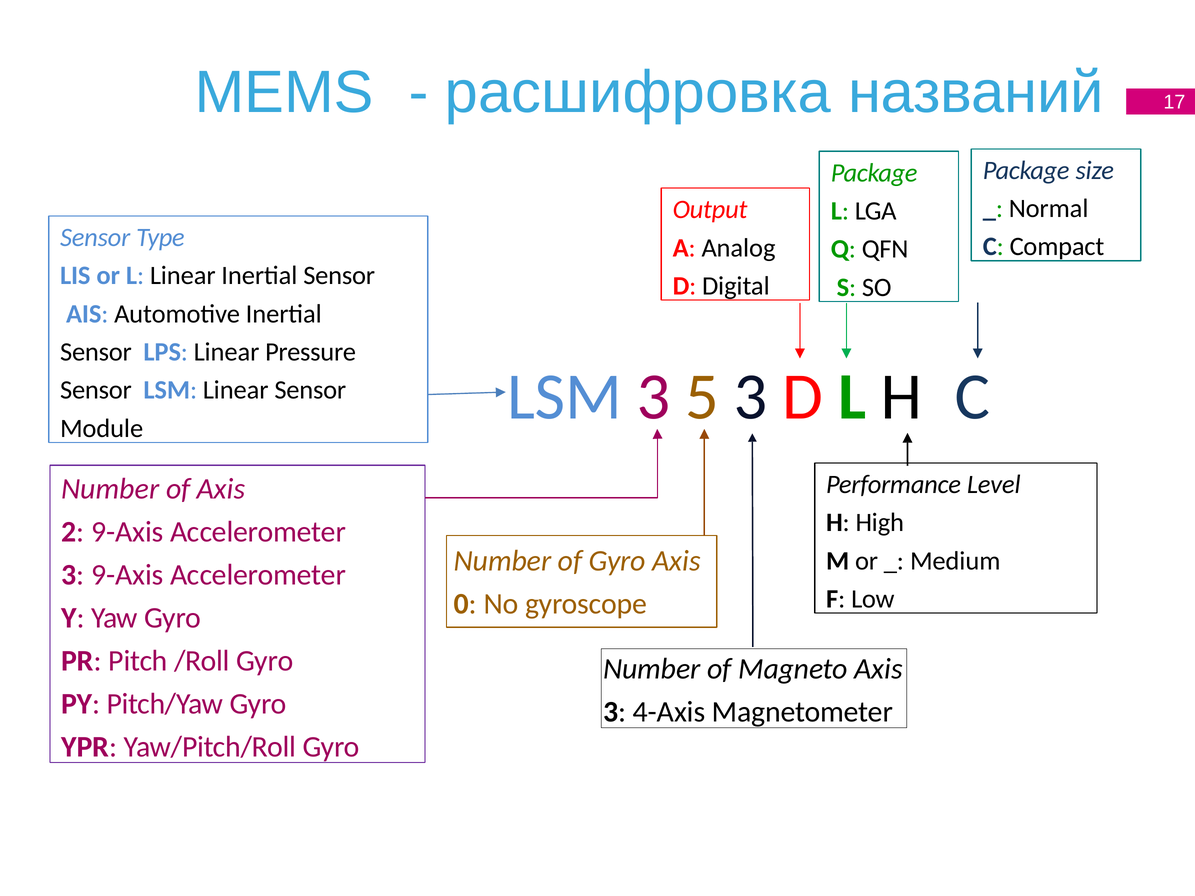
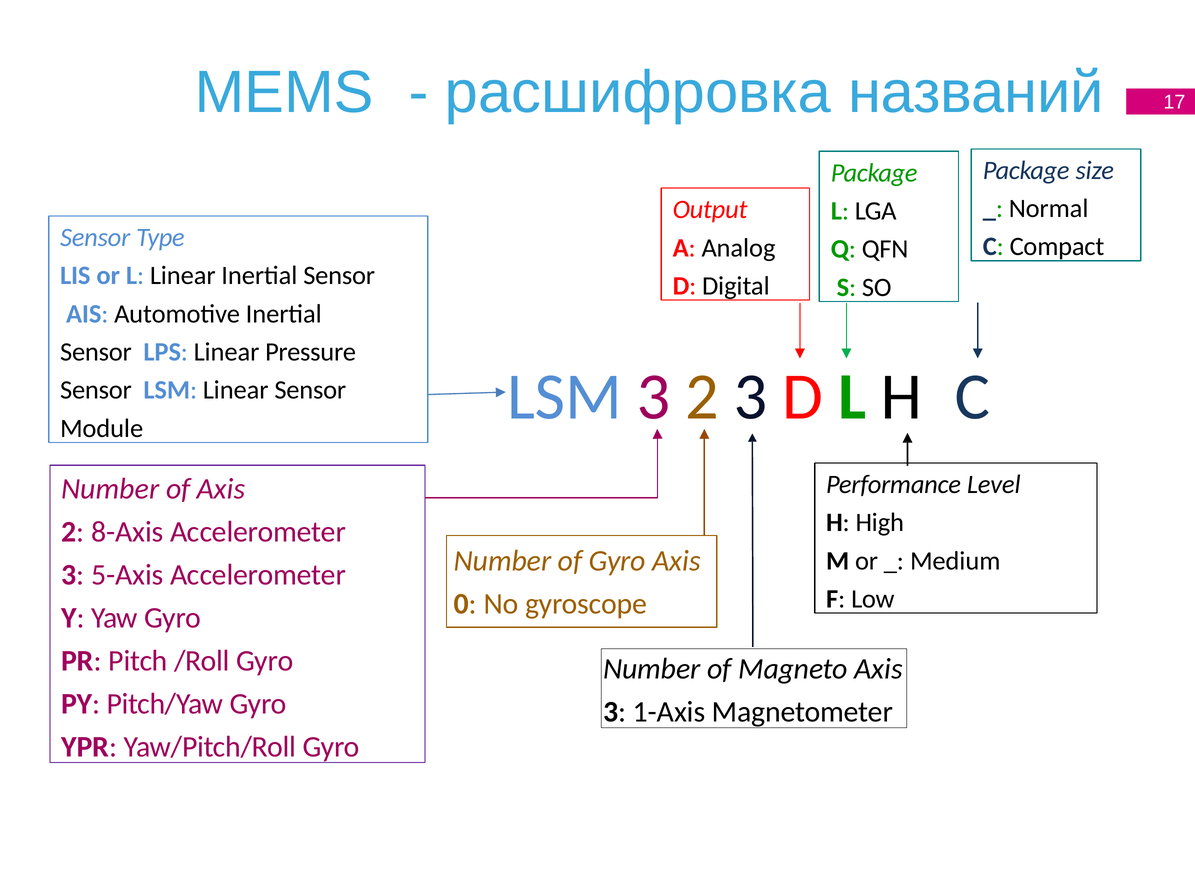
3 5: 5 -> 2
2 9-Axis: 9-Axis -> 8-Axis
3 9-Axis: 9-Axis -> 5-Axis
4-Axis: 4-Axis -> 1-Axis
